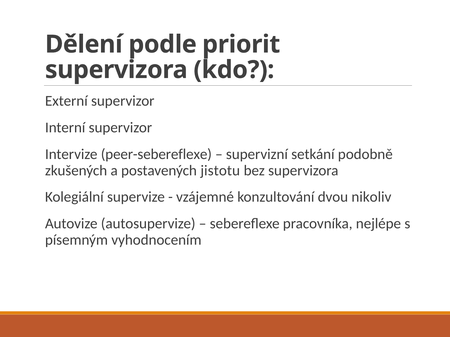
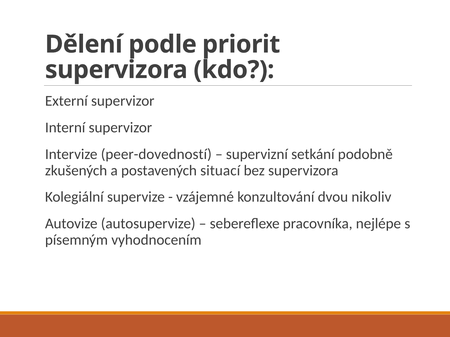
peer-sebereflexe: peer-sebereflexe -> peer-dovedností
jistotu: jistotu -> situací
